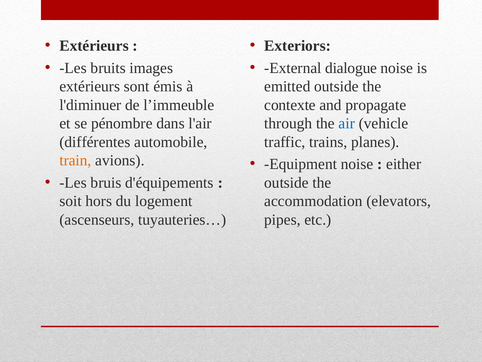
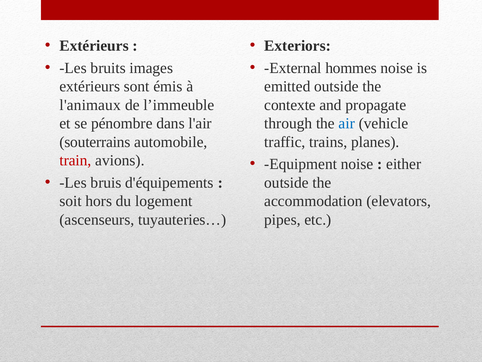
dialogue: dialogue -> hommes
l'diminuer: l'diminuer -> l'animaux
différentes: différentes -> souterrains
train colour: orange -> red
